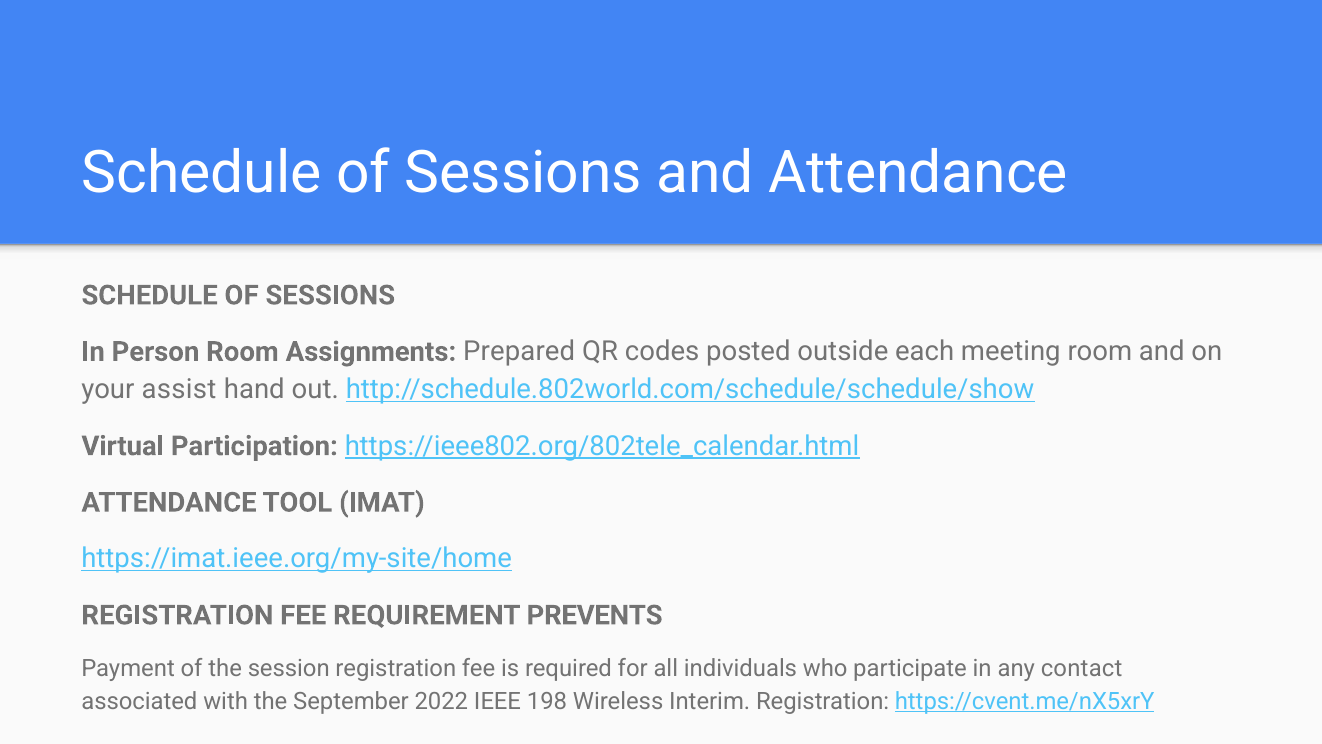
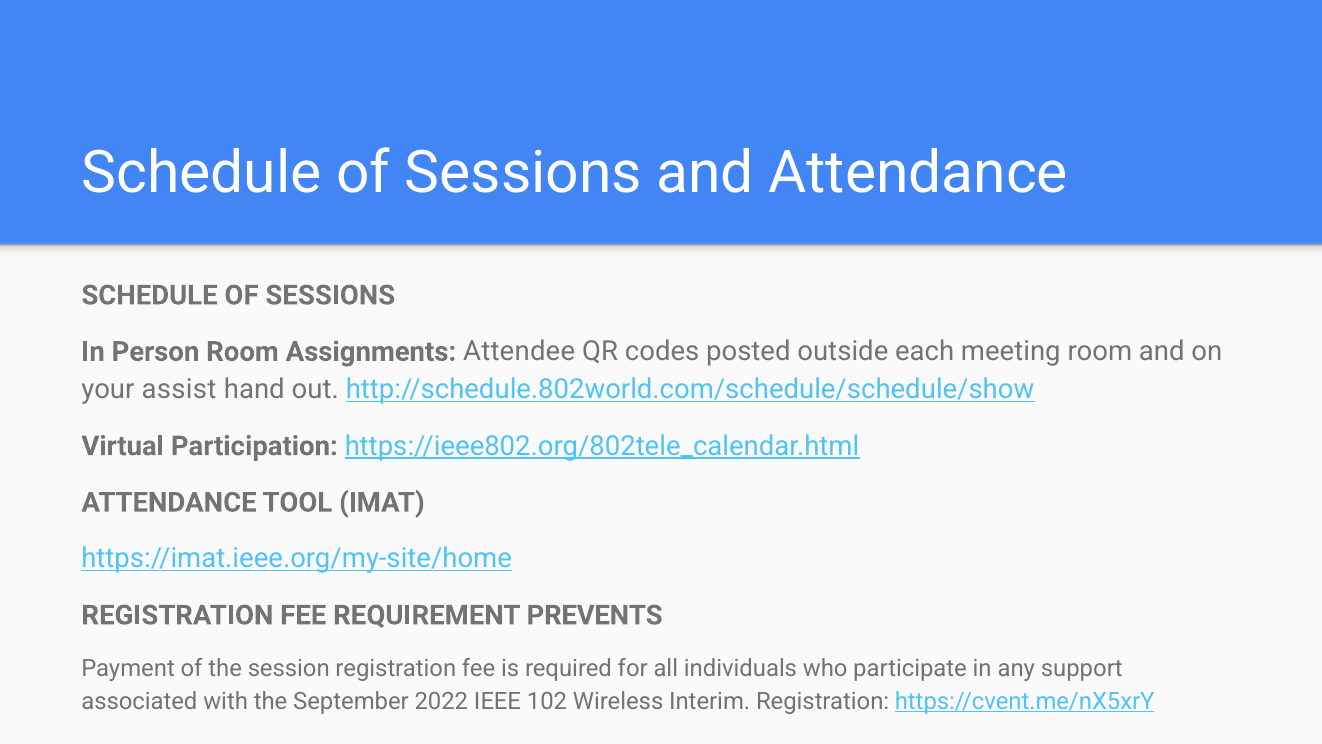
Prepared: Prepared -> Attendee
contact: contact -> support
198: 198 -> 102
